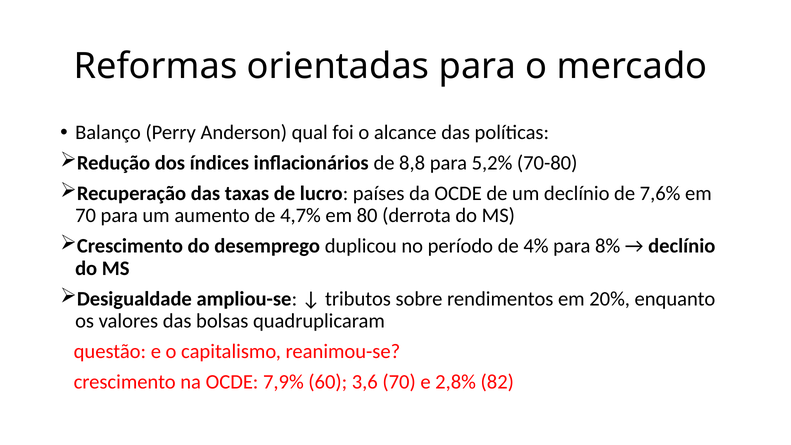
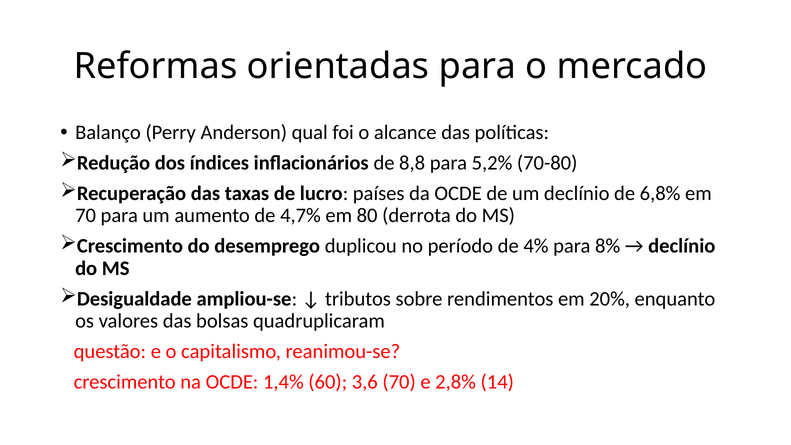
7,6%: 7,6% -> 6,8%
7,9%: 7,9% -> 1,4%
82: 82 -> 14
